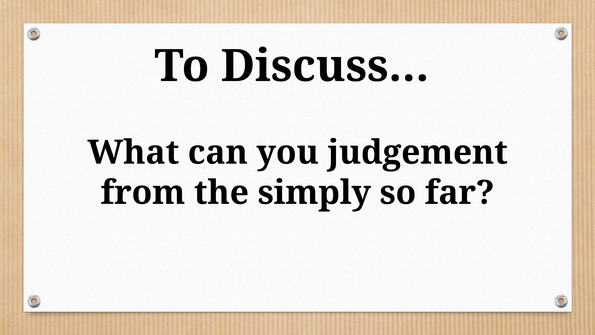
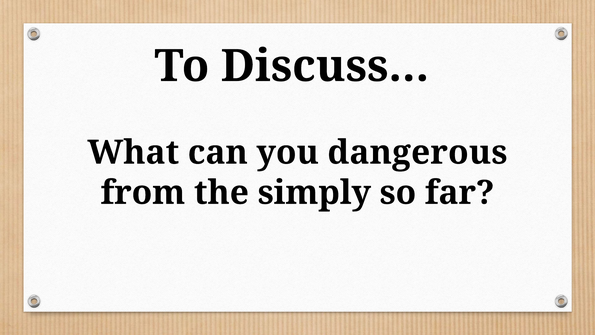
judgement: judgement -> dangerous
